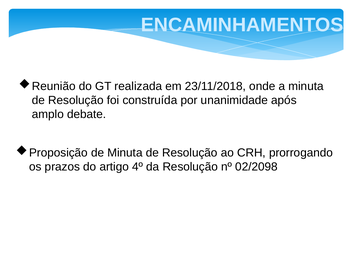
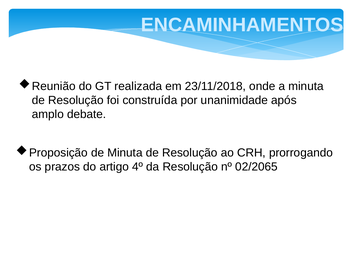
02/2098: 02/2098 -> 02/2065
